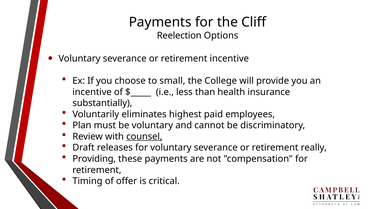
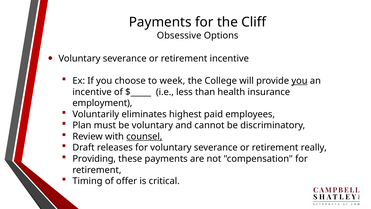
Reelection: Reelection -> Obsessive
small: small -> week
you at (299, 81) underline: none -> present
substantially: substantially -> employment
